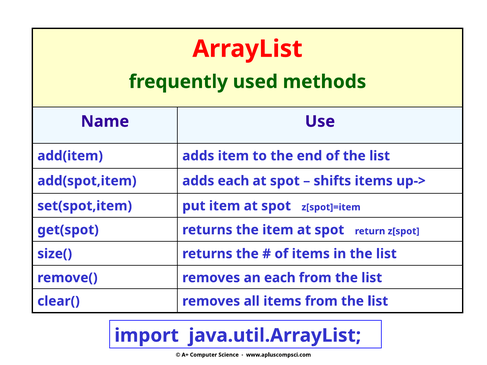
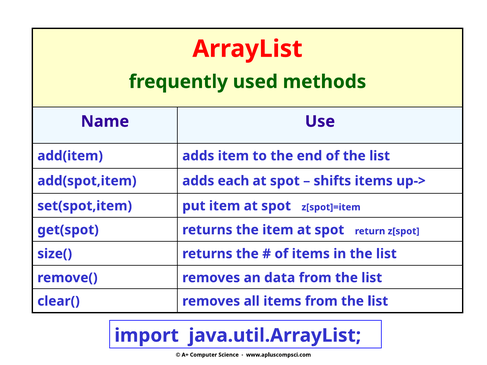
an each: each -> data
